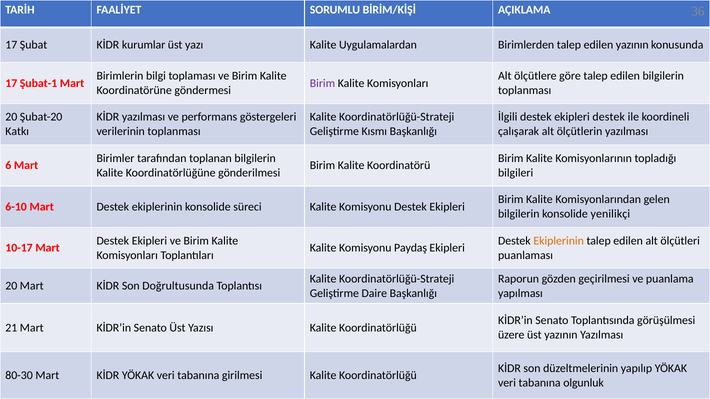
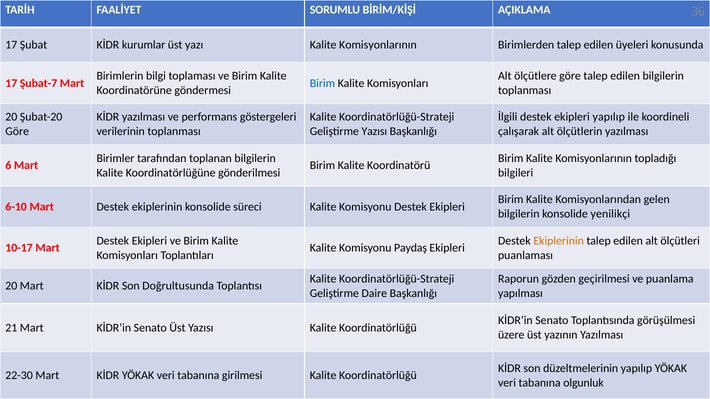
yazı Kalite Uygulamalardan: Uygulamalardan -> Komisyonlarının
edilen yazının: yazının -> üyeleri
Şubat-1: Şubat-1 -> Şubat-7
Birim at (322, 83) colour: purple -> blue
destek ekipleri destek: destek -> yapılıp
Katkı at (17, 132): Katkı -> Göre
Geliştirme Kısmı: Kısmı -> Yazısı
80-30: 80-30 -> 22-30
